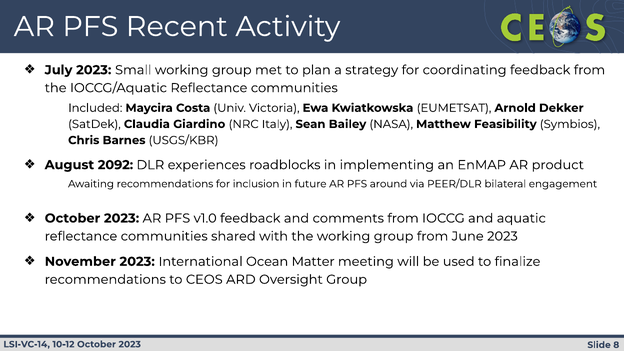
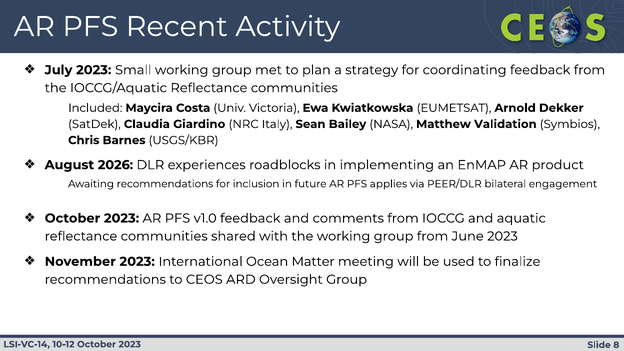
Feasibility: Feasibility -> Validation
2092: 2092 -> 2026
around: around -> applies
